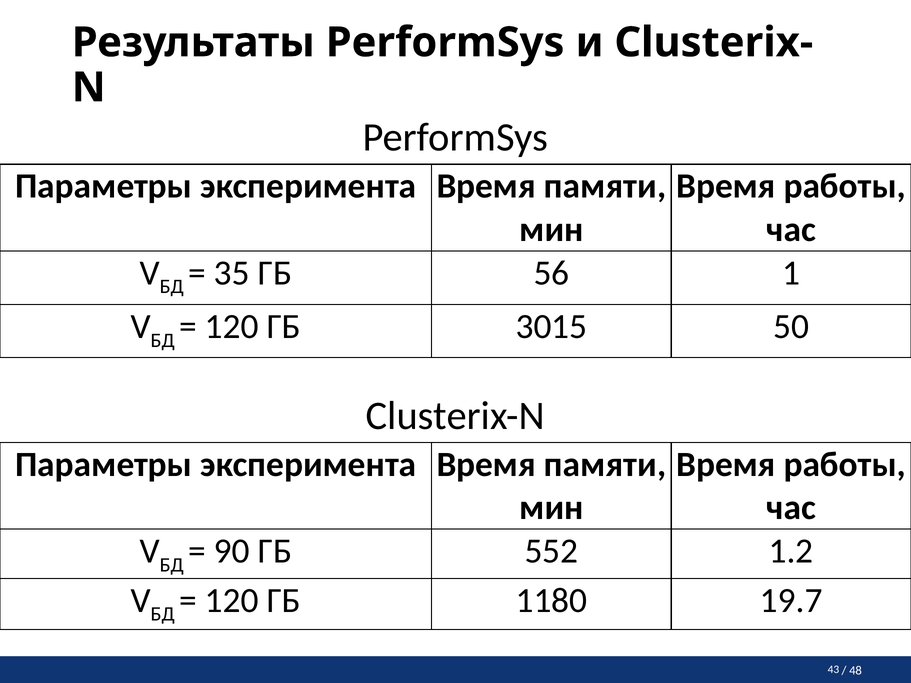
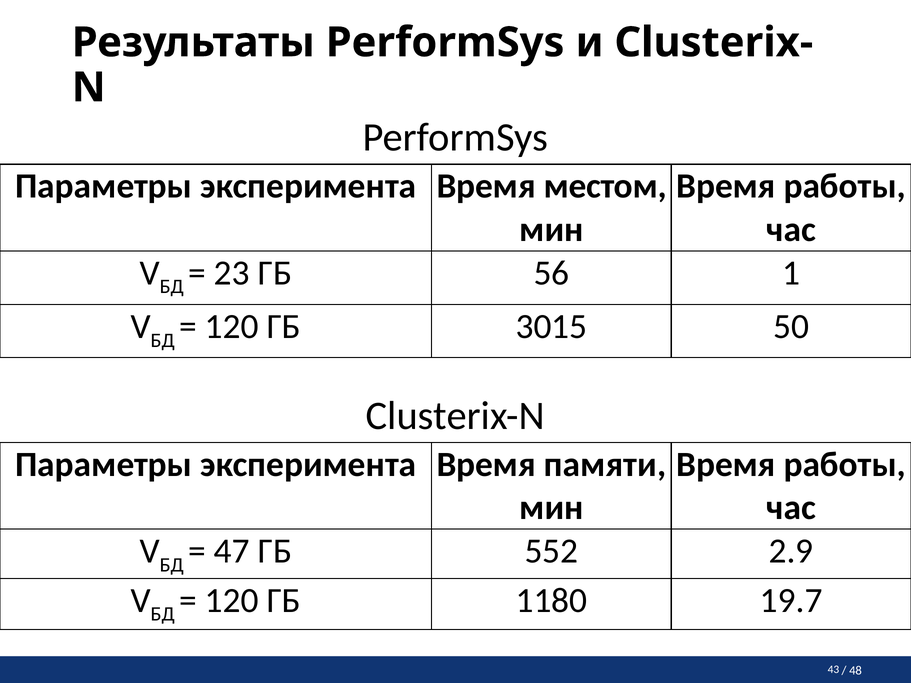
памяти at (605, 186): памяти -> местом
35: 35 -> 23
90: 90 -> 47
1.2: 1.2 -> 2.9
